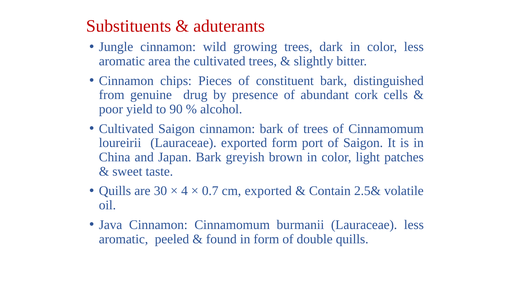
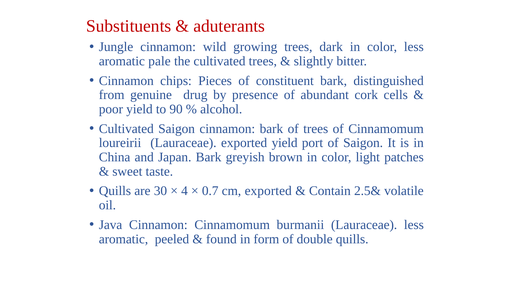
area: area -> pale
exported form: form -> yield
